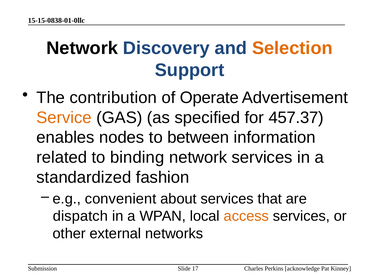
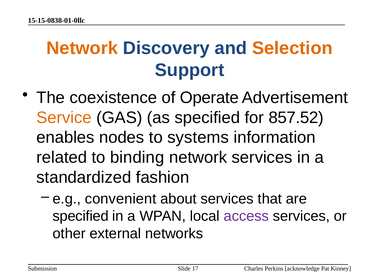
Network at (82, 48) colour: black -> orange
contribution: contribution -> coexistence
457.37: 457.37 -> 857.52
between: between -> systems
dispatch at (80, 216): dispatch -> specified
access colour: orange -> purple
